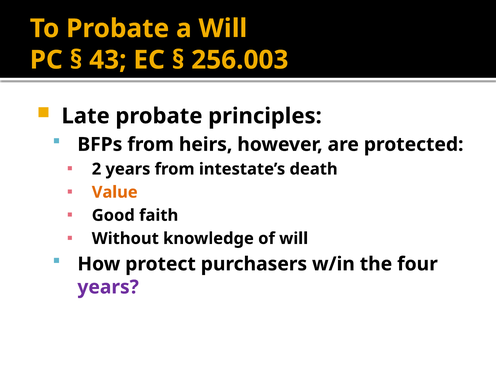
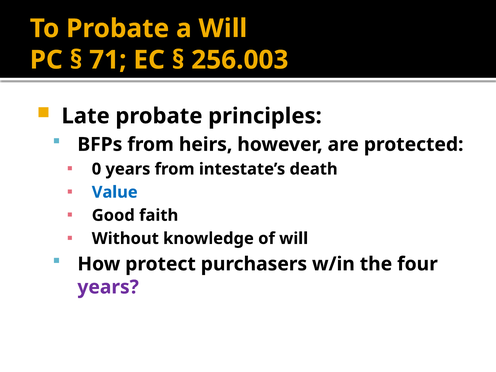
43: 43 -> 71
2: 2 -> 0
Value colour: orange -> blue
